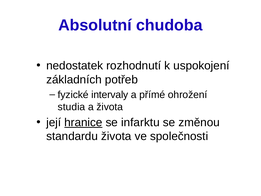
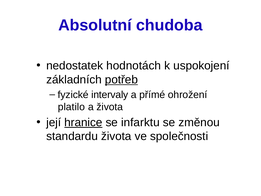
rozhodnutí: rozhodnutí -> hodnotách
potřeb underline: none -> present
studia: studia -> platilo
